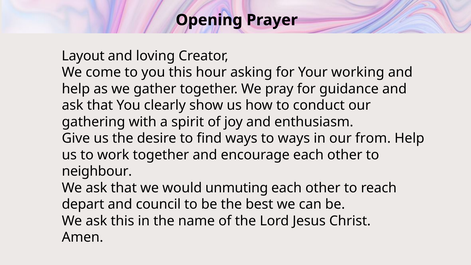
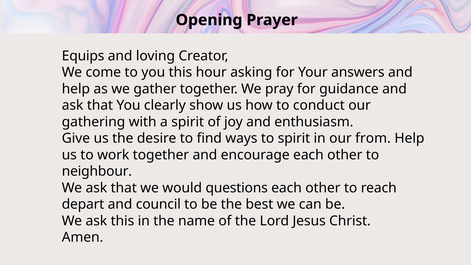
Layout: Layout -> Equips
working: working -> answers
to ways: ways -> spirit
unmuting: unmuting -> questions
